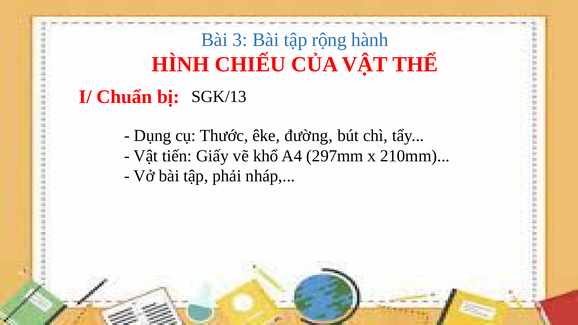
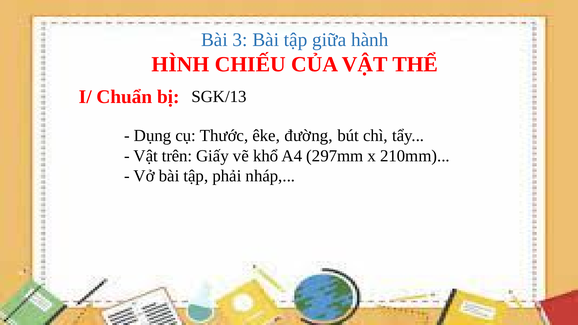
rộng: rộng -> giữa
tiến: tiến -> trên
